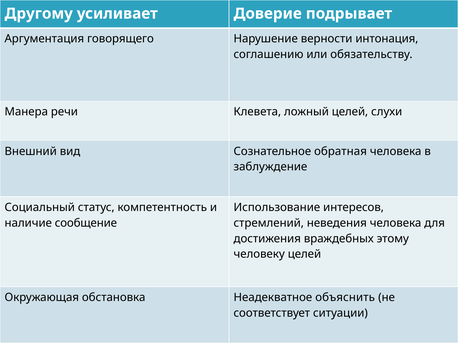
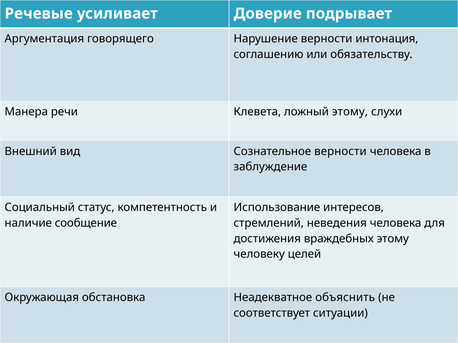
Другому: Другому -> Речевые
ложный целей: целей -> этому
Сознательное обратная: обратная -> верности
